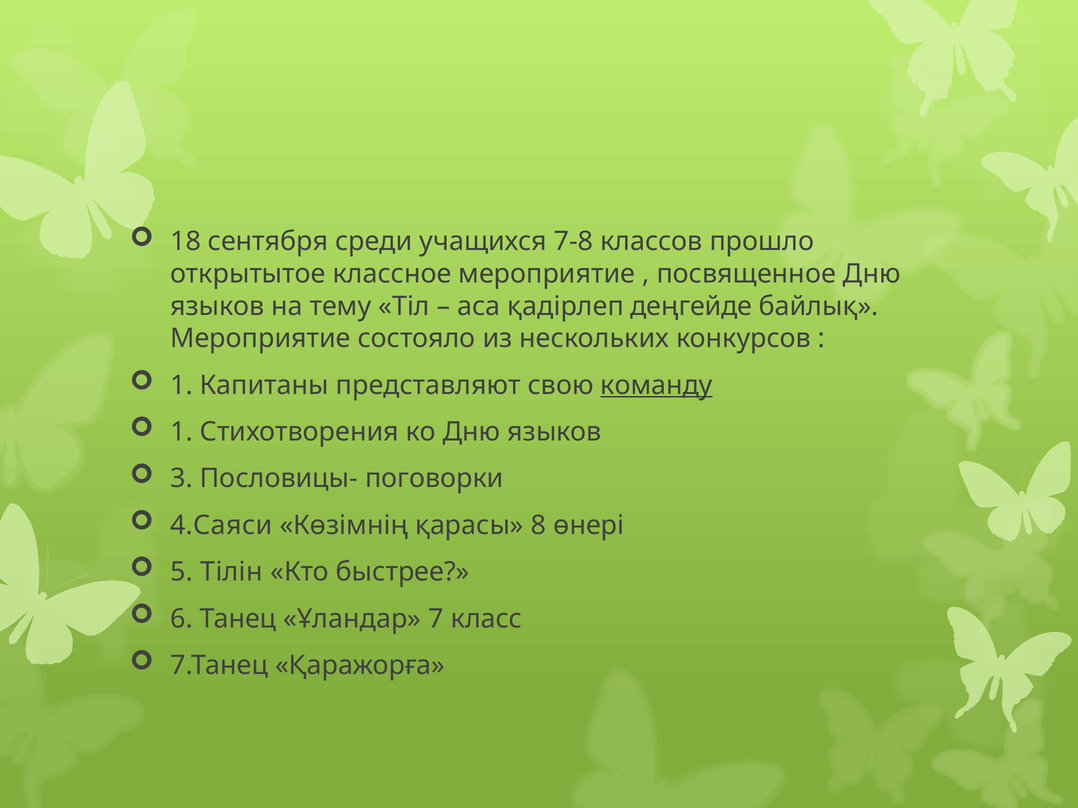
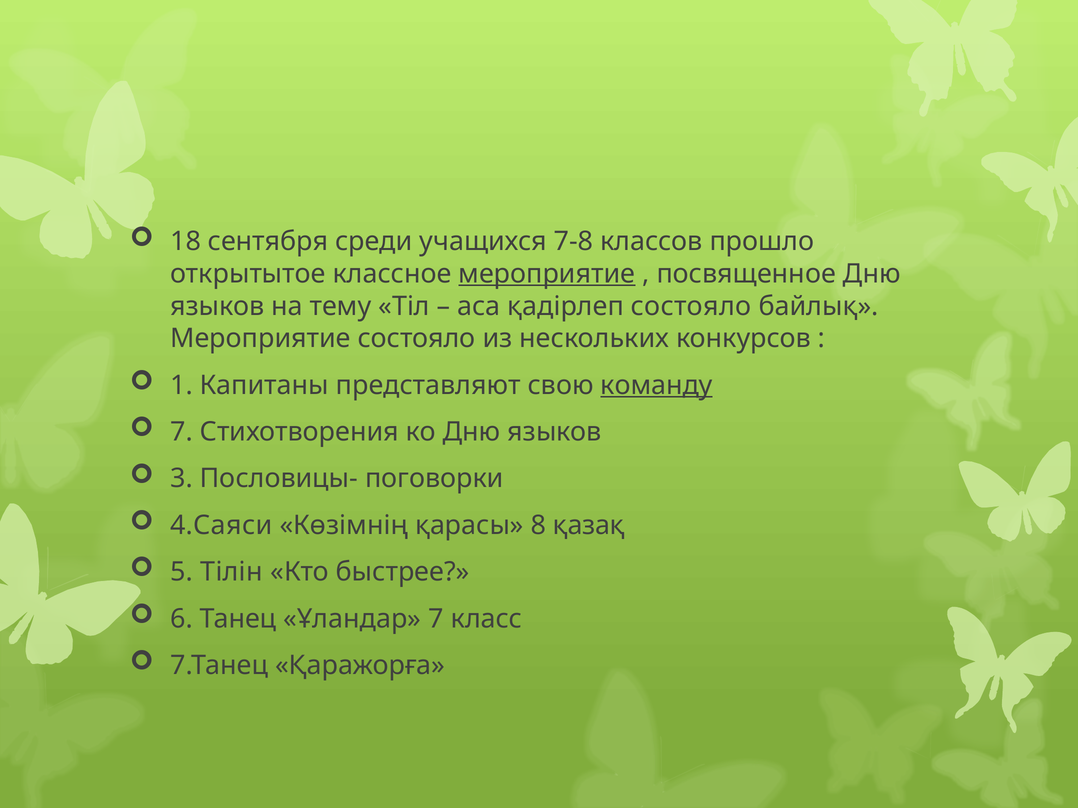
мероприятие at (547, 274) underline: none -> present
қадірлеп деңгейде: деңгейде -> состояло
1 at (182, 432): 1 -> 7
өнері: өнері -> қазақ
